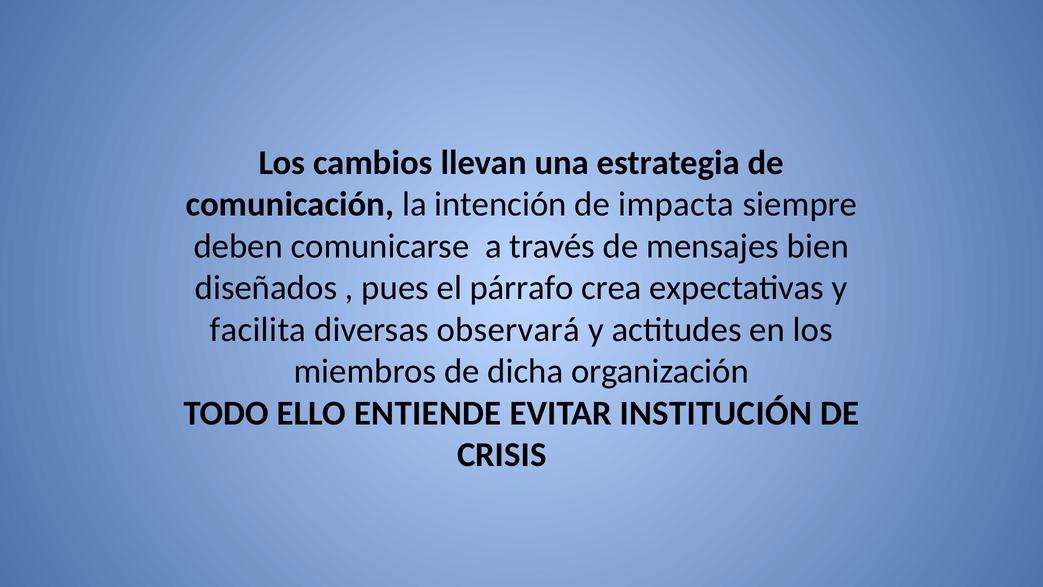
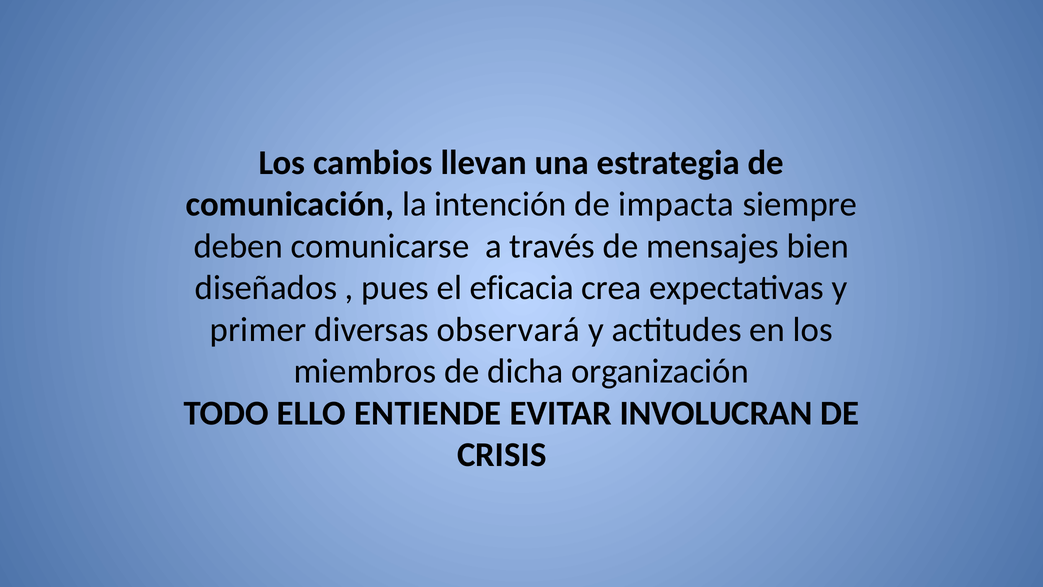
párrafo: párrafo -> eficacia
facilita: facilita -> primer
INSTITUCIÓN: INSTITUCIÓN -> INVOLUCRAN
